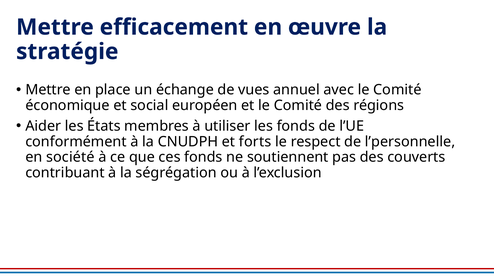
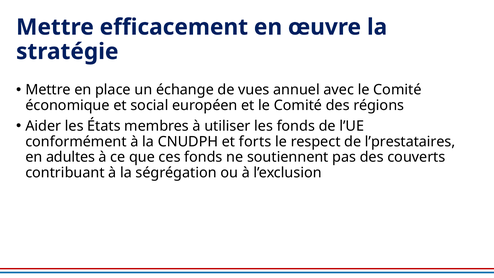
l’personnelle: l’personnelle -> l’prestataires
société: société -> adultes
